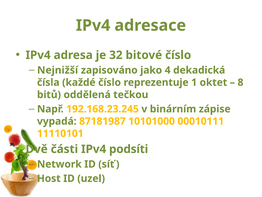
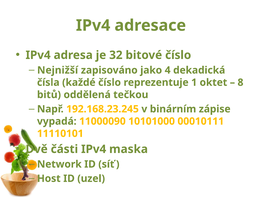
87181987: 87181987 -> 11000090
podsíti: podsíti -> maska
